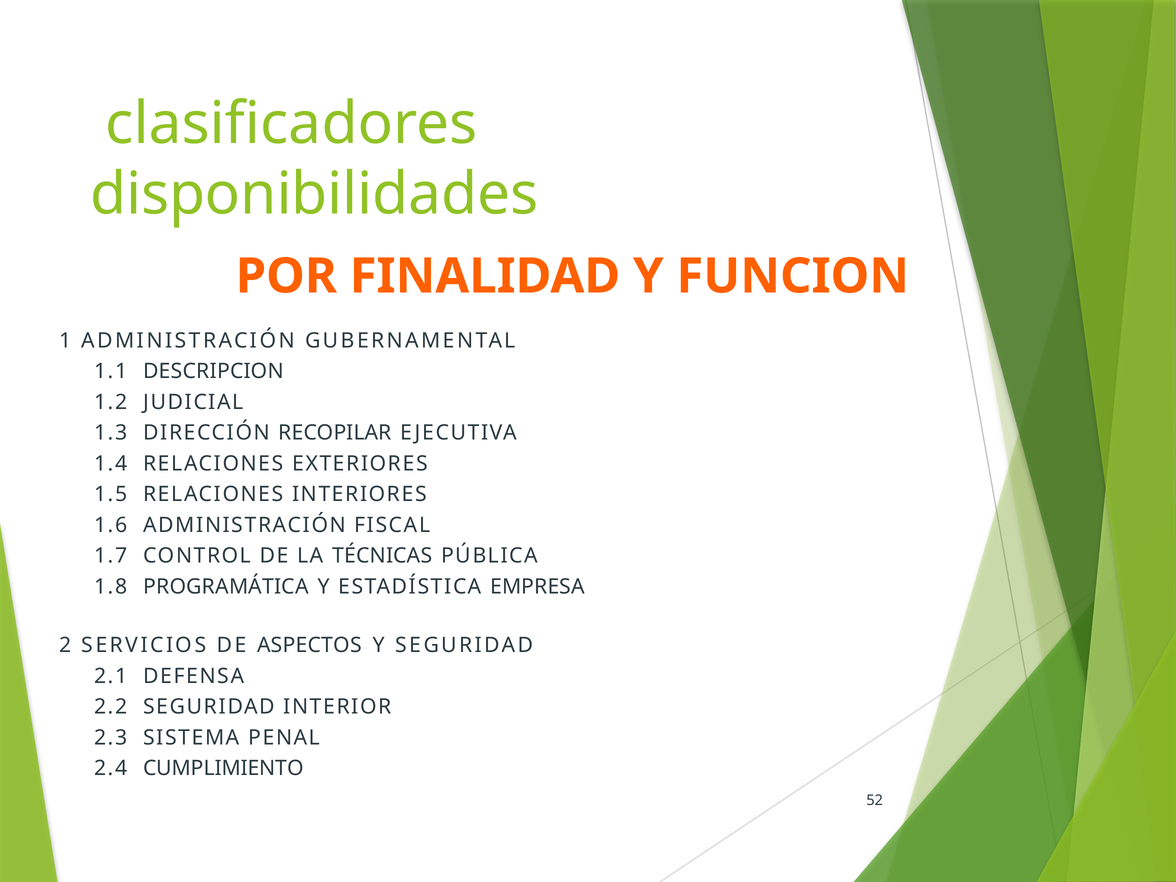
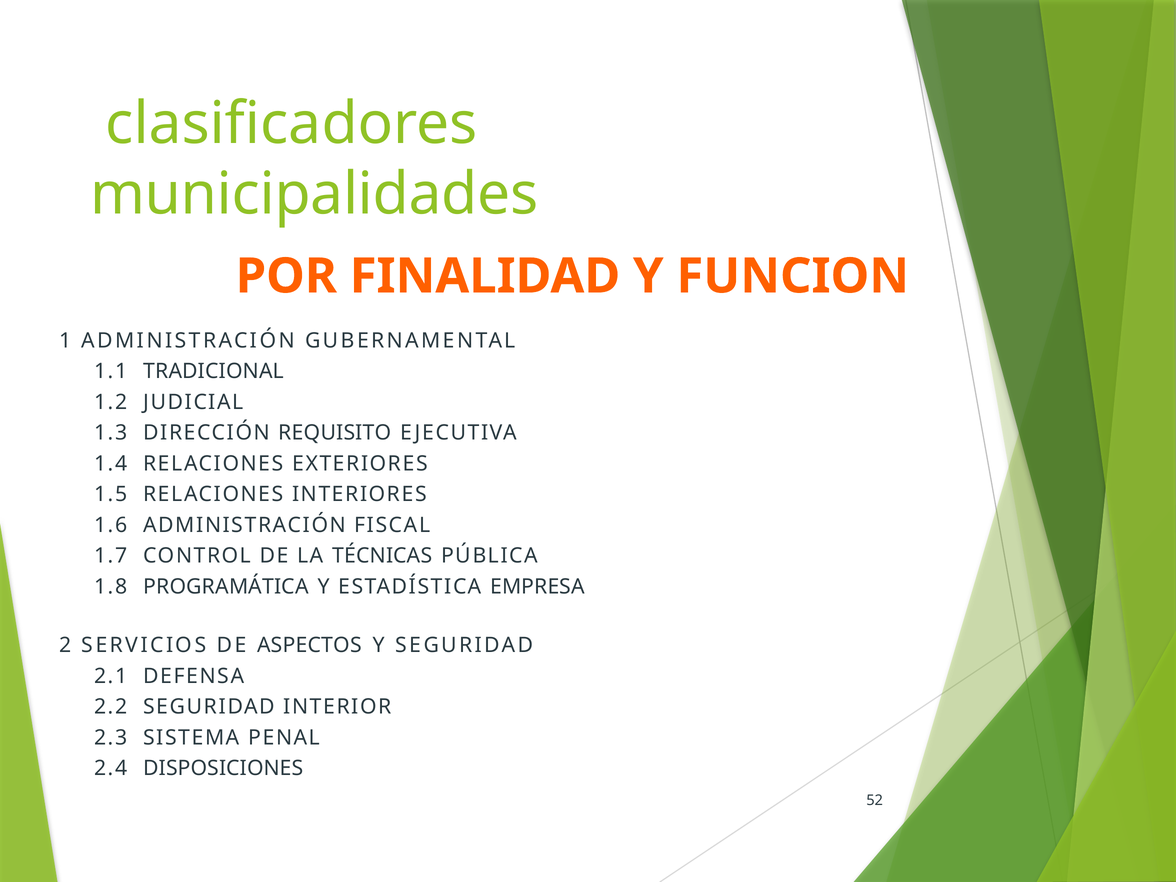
disponibilidades: disponibilidades -> municipalidades
DESCRIPCION: DESCRIPCION -> TRADICIONAL
RECOPILAR: RECOPILAR -> REQUISITO
CUMPLIMIENTO: CUMPLIMIENTO -> DISPOSICIONES
